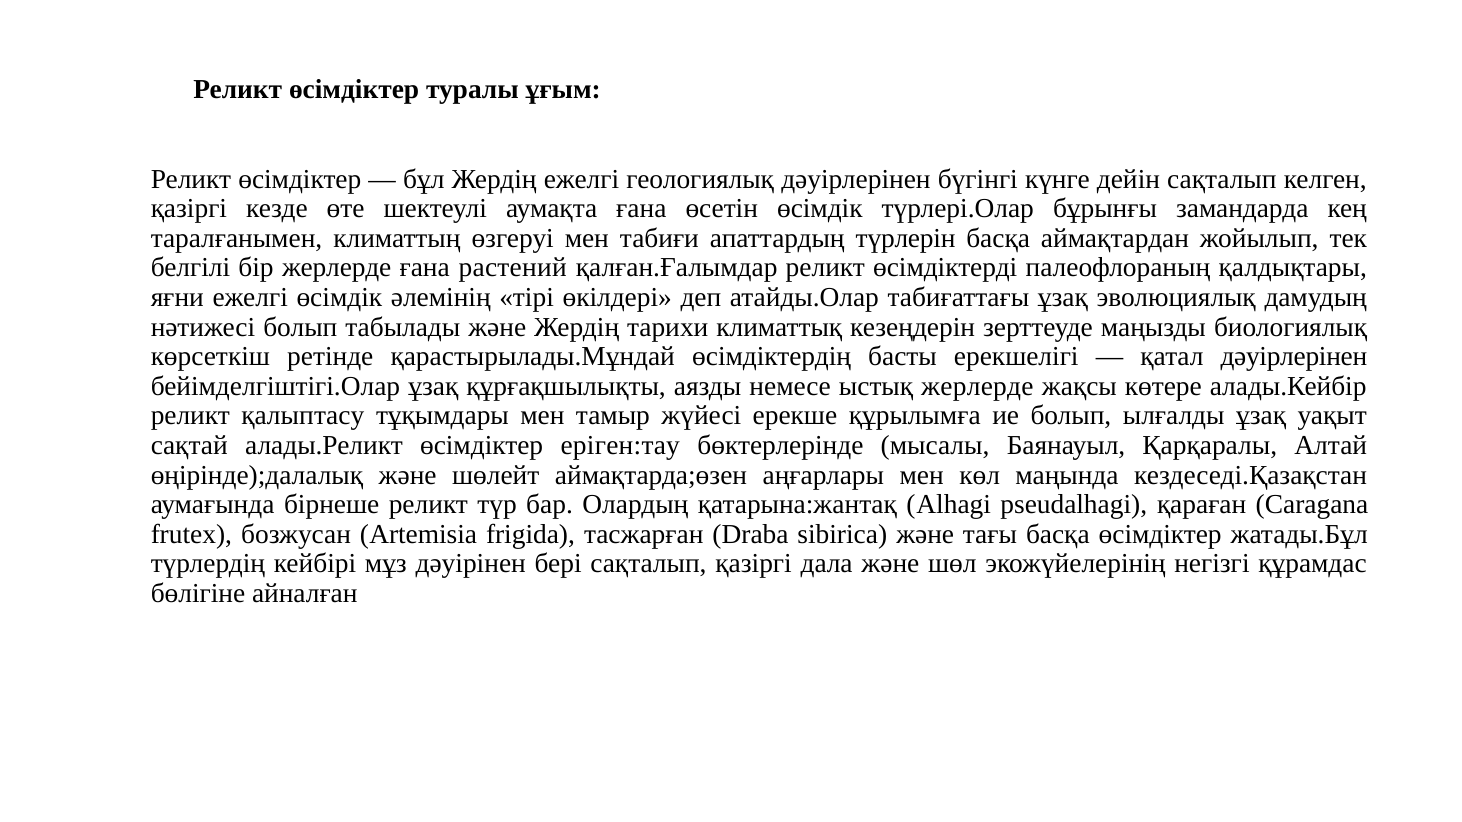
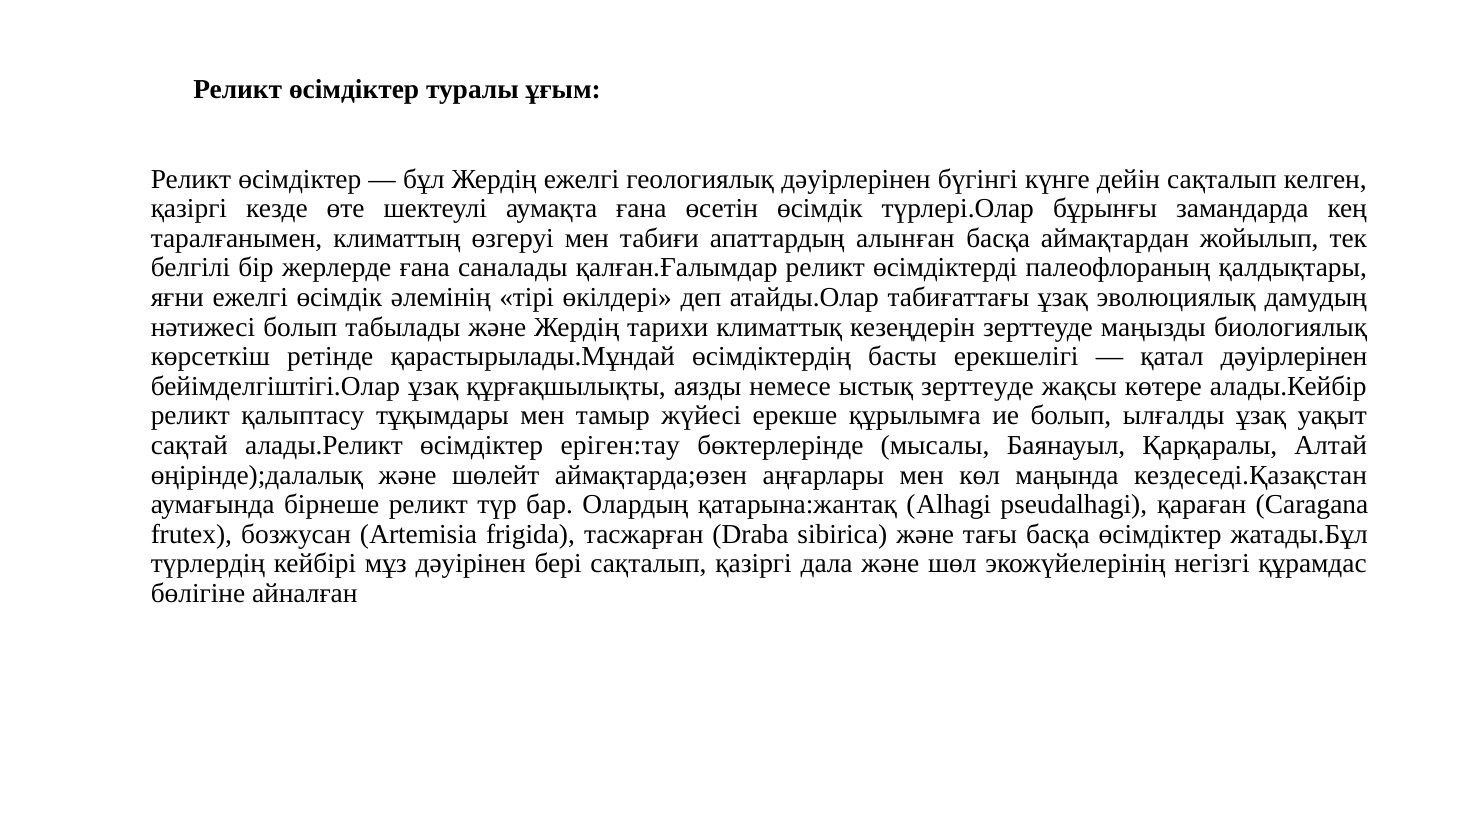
түрлерін: түрлерін -> алынған
растений: растений -> саналады
ыстық жерлерде: жерлерде -> зерттеуде
